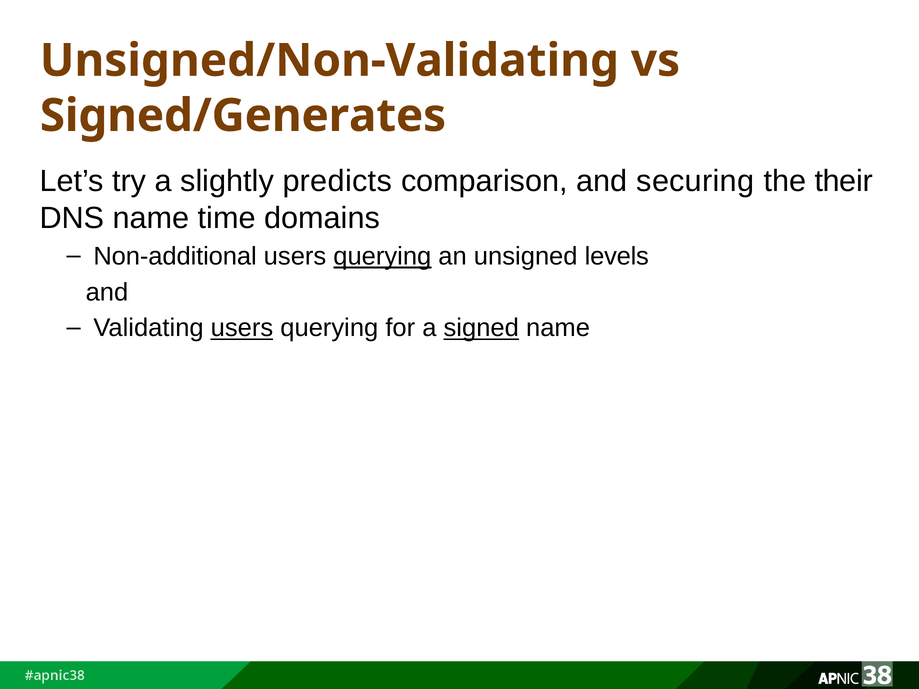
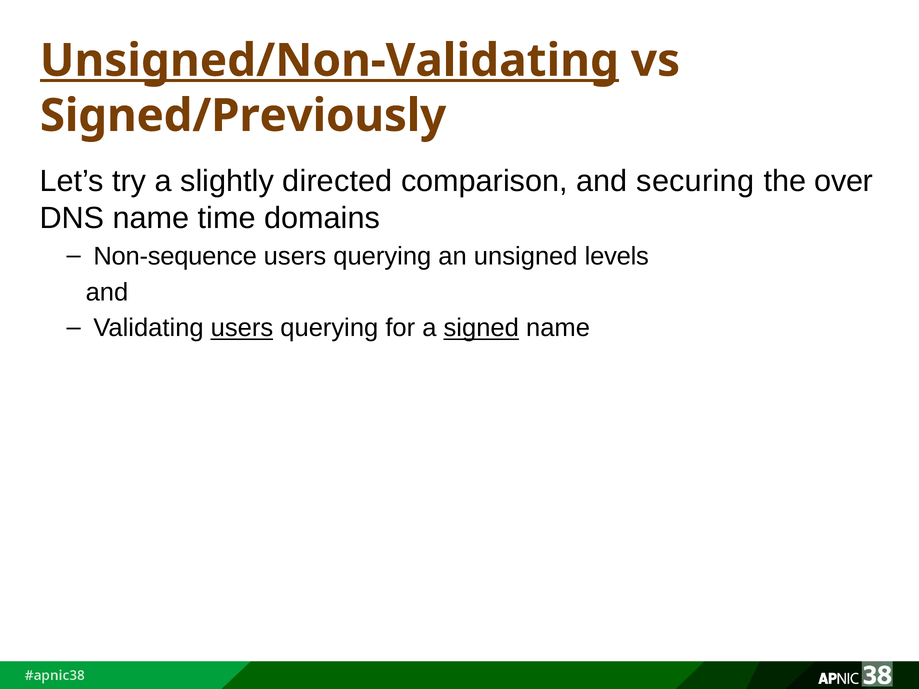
Unsigned/Non-Validating underline: none -> present
Signed/Generates: Signed/Generates -> Signed/Previously
predicts: predicts -> directed
their: their -> over
Non-additional: Non-additional -> Non-sequence
querying at (382, 257) underline: present -> none
